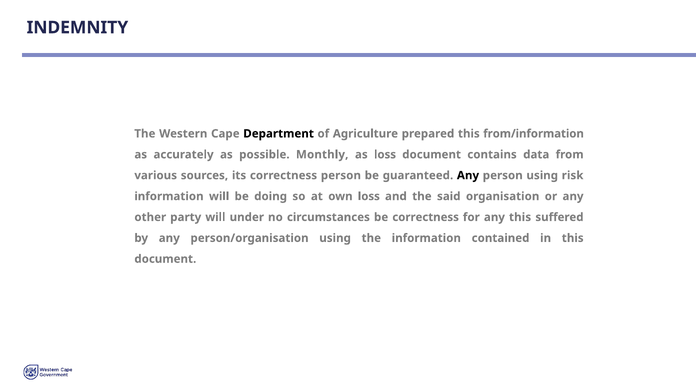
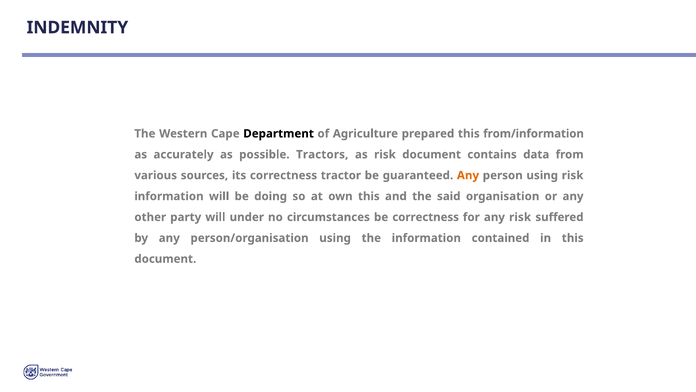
Monthly: Monthly -> Tractors
as loss: loss -> risk
correctness person: person -> tractor
Any at (468, 175) colour: black -> orange
own loss: loss -> this
any this: this -> risk
